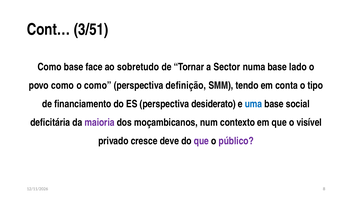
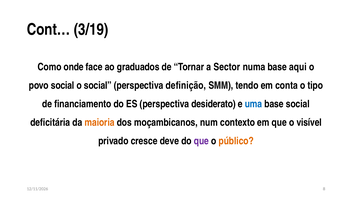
3/51: 3/51 -> 3/19
Como base: base -> onde
sobretudo: sobretudo -> graduados
lado: lado -> aqui
povo como: como -> social
o como: como -> social
maioria colour: purple -> orange
público colour: purple -> orange
